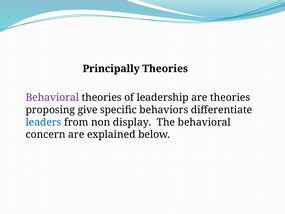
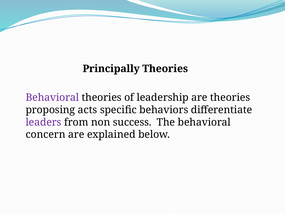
give: give -> acts
leaders colour: blue -> purple
display: display -> success
